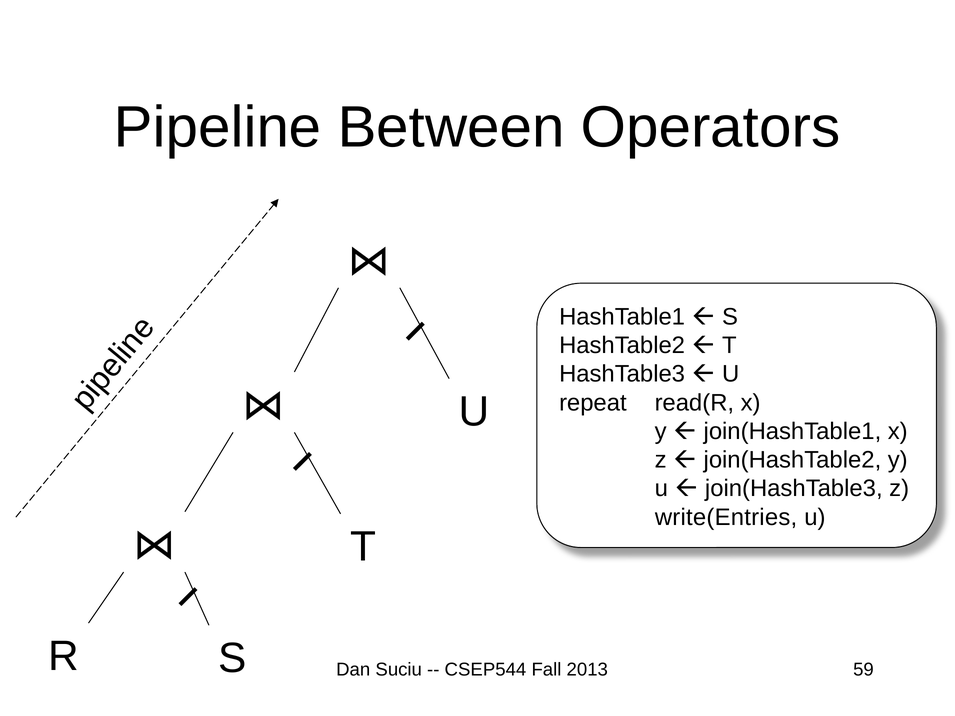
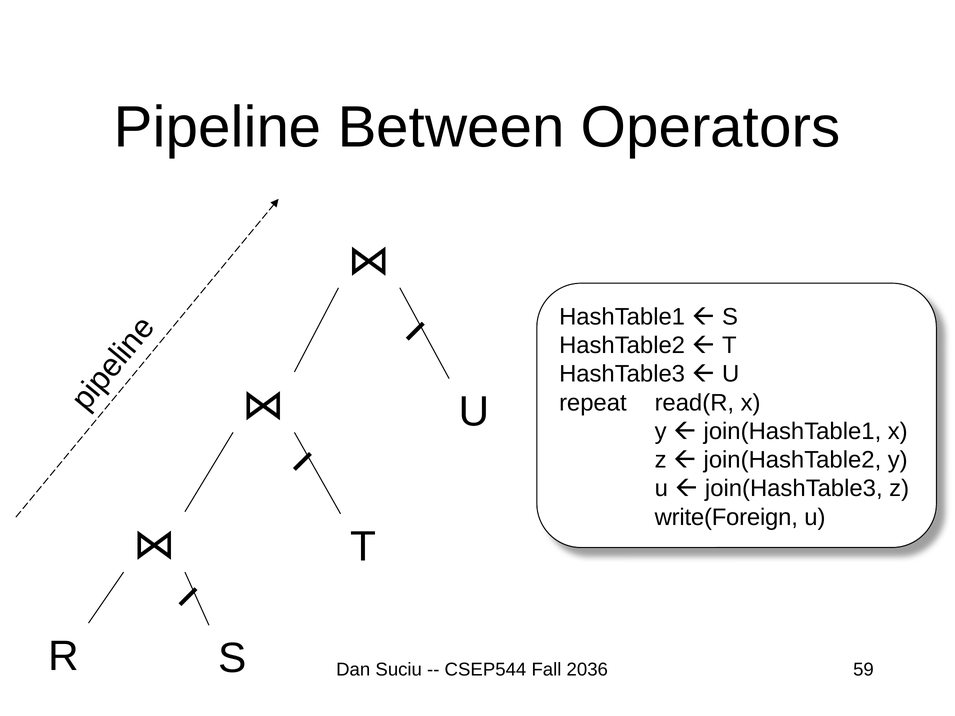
write(Entries: write(Entries -> write(Foreign
2013: 2013 -> 2036
